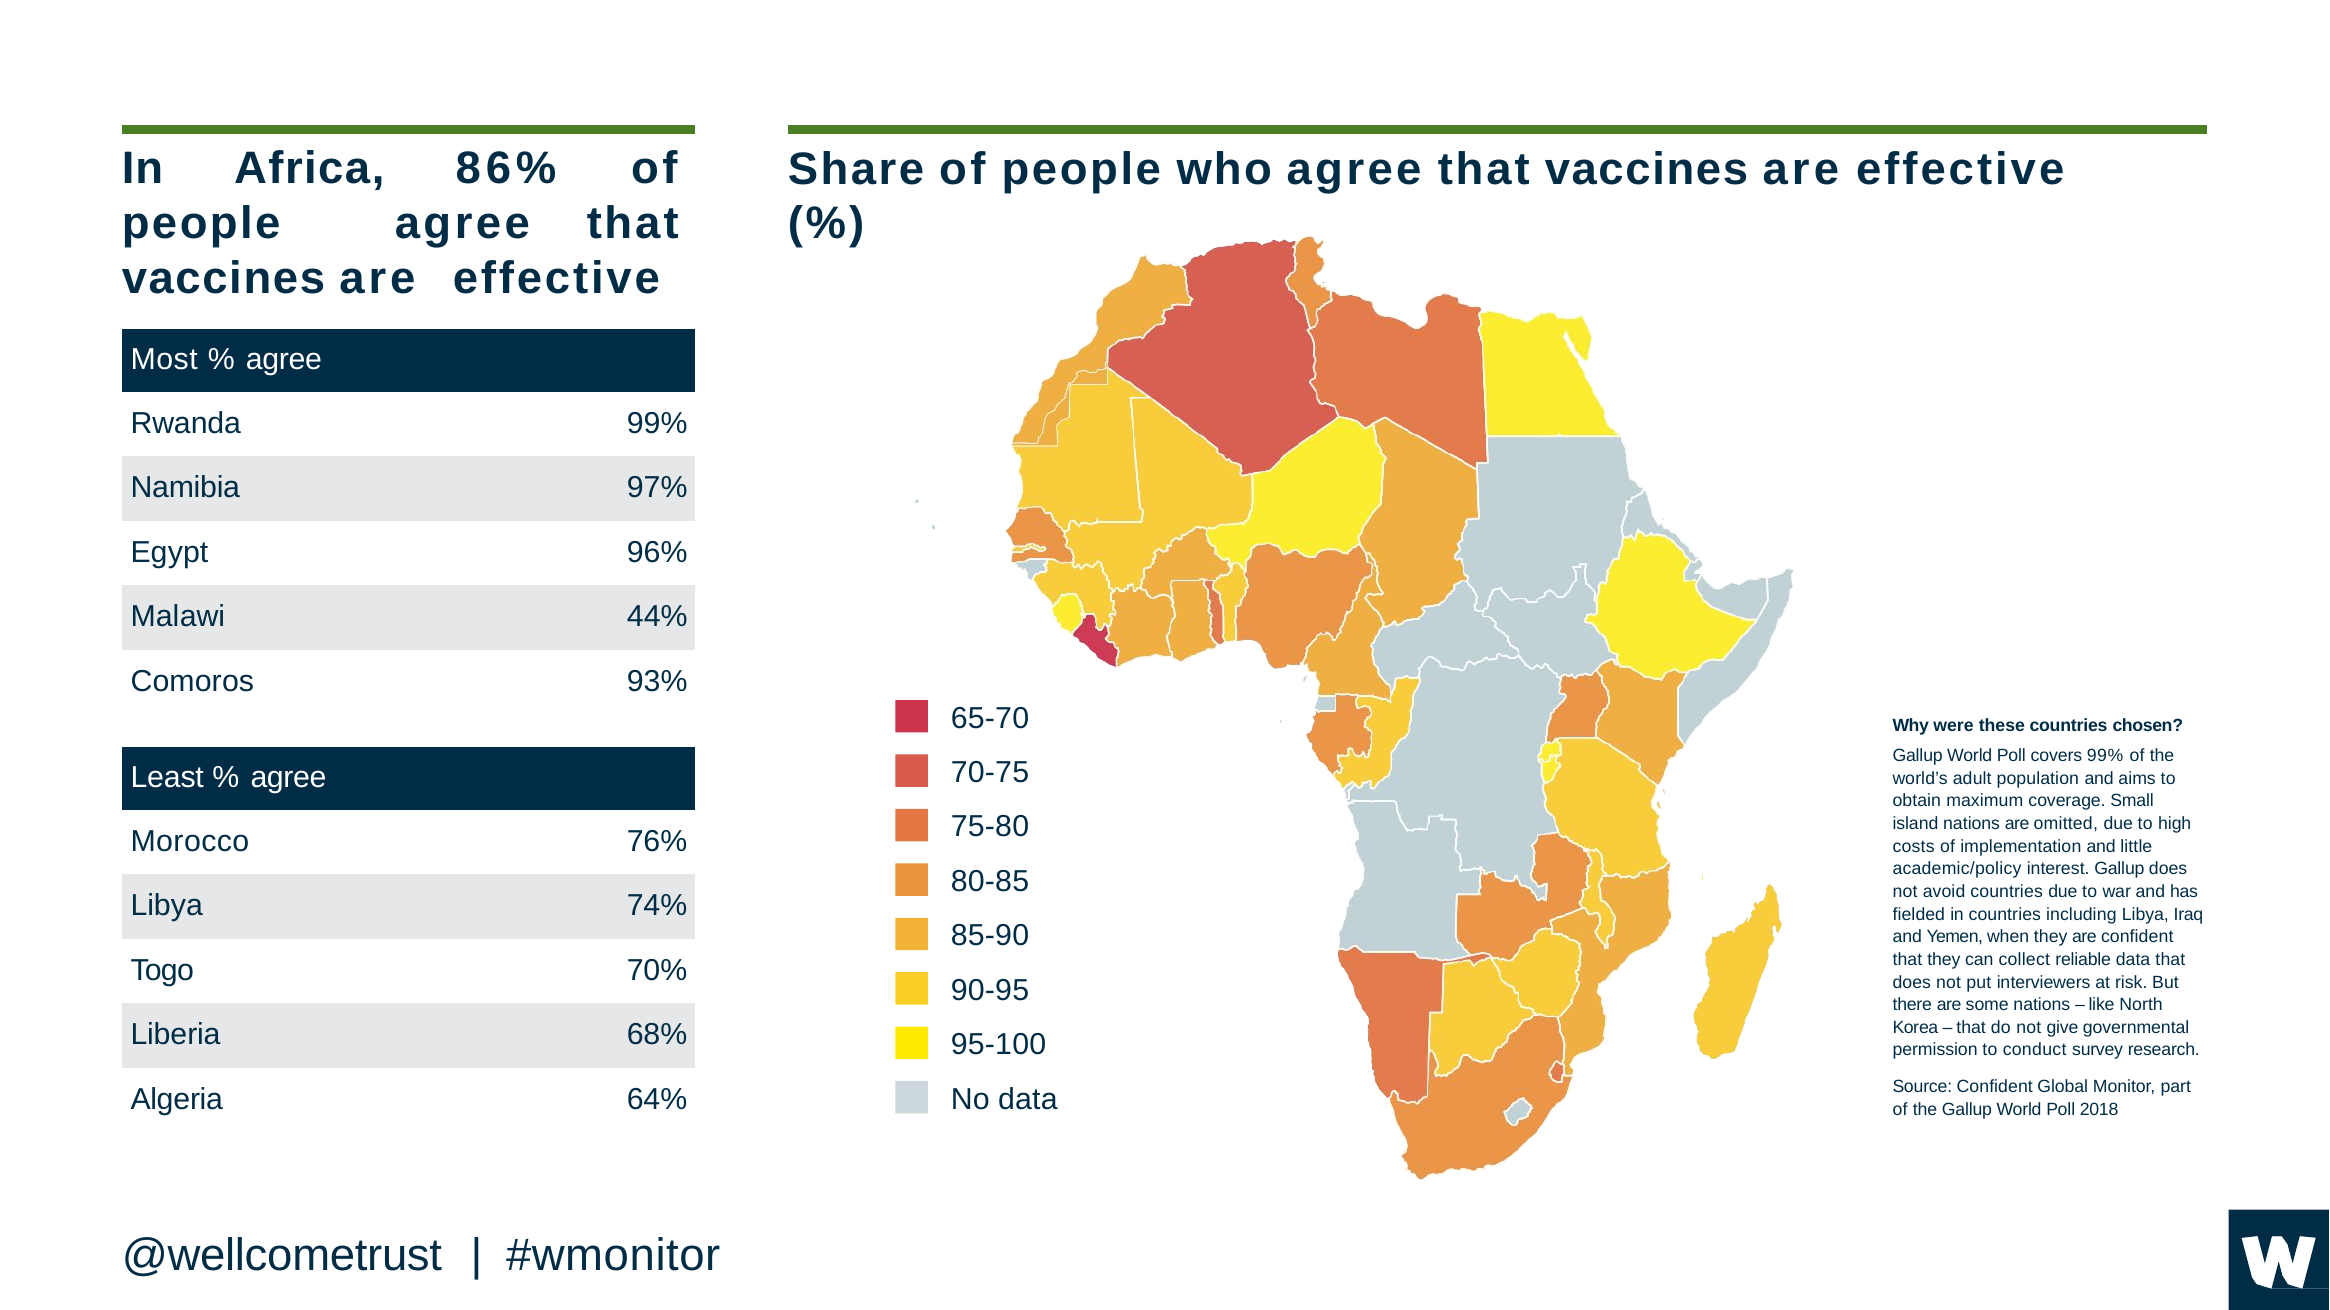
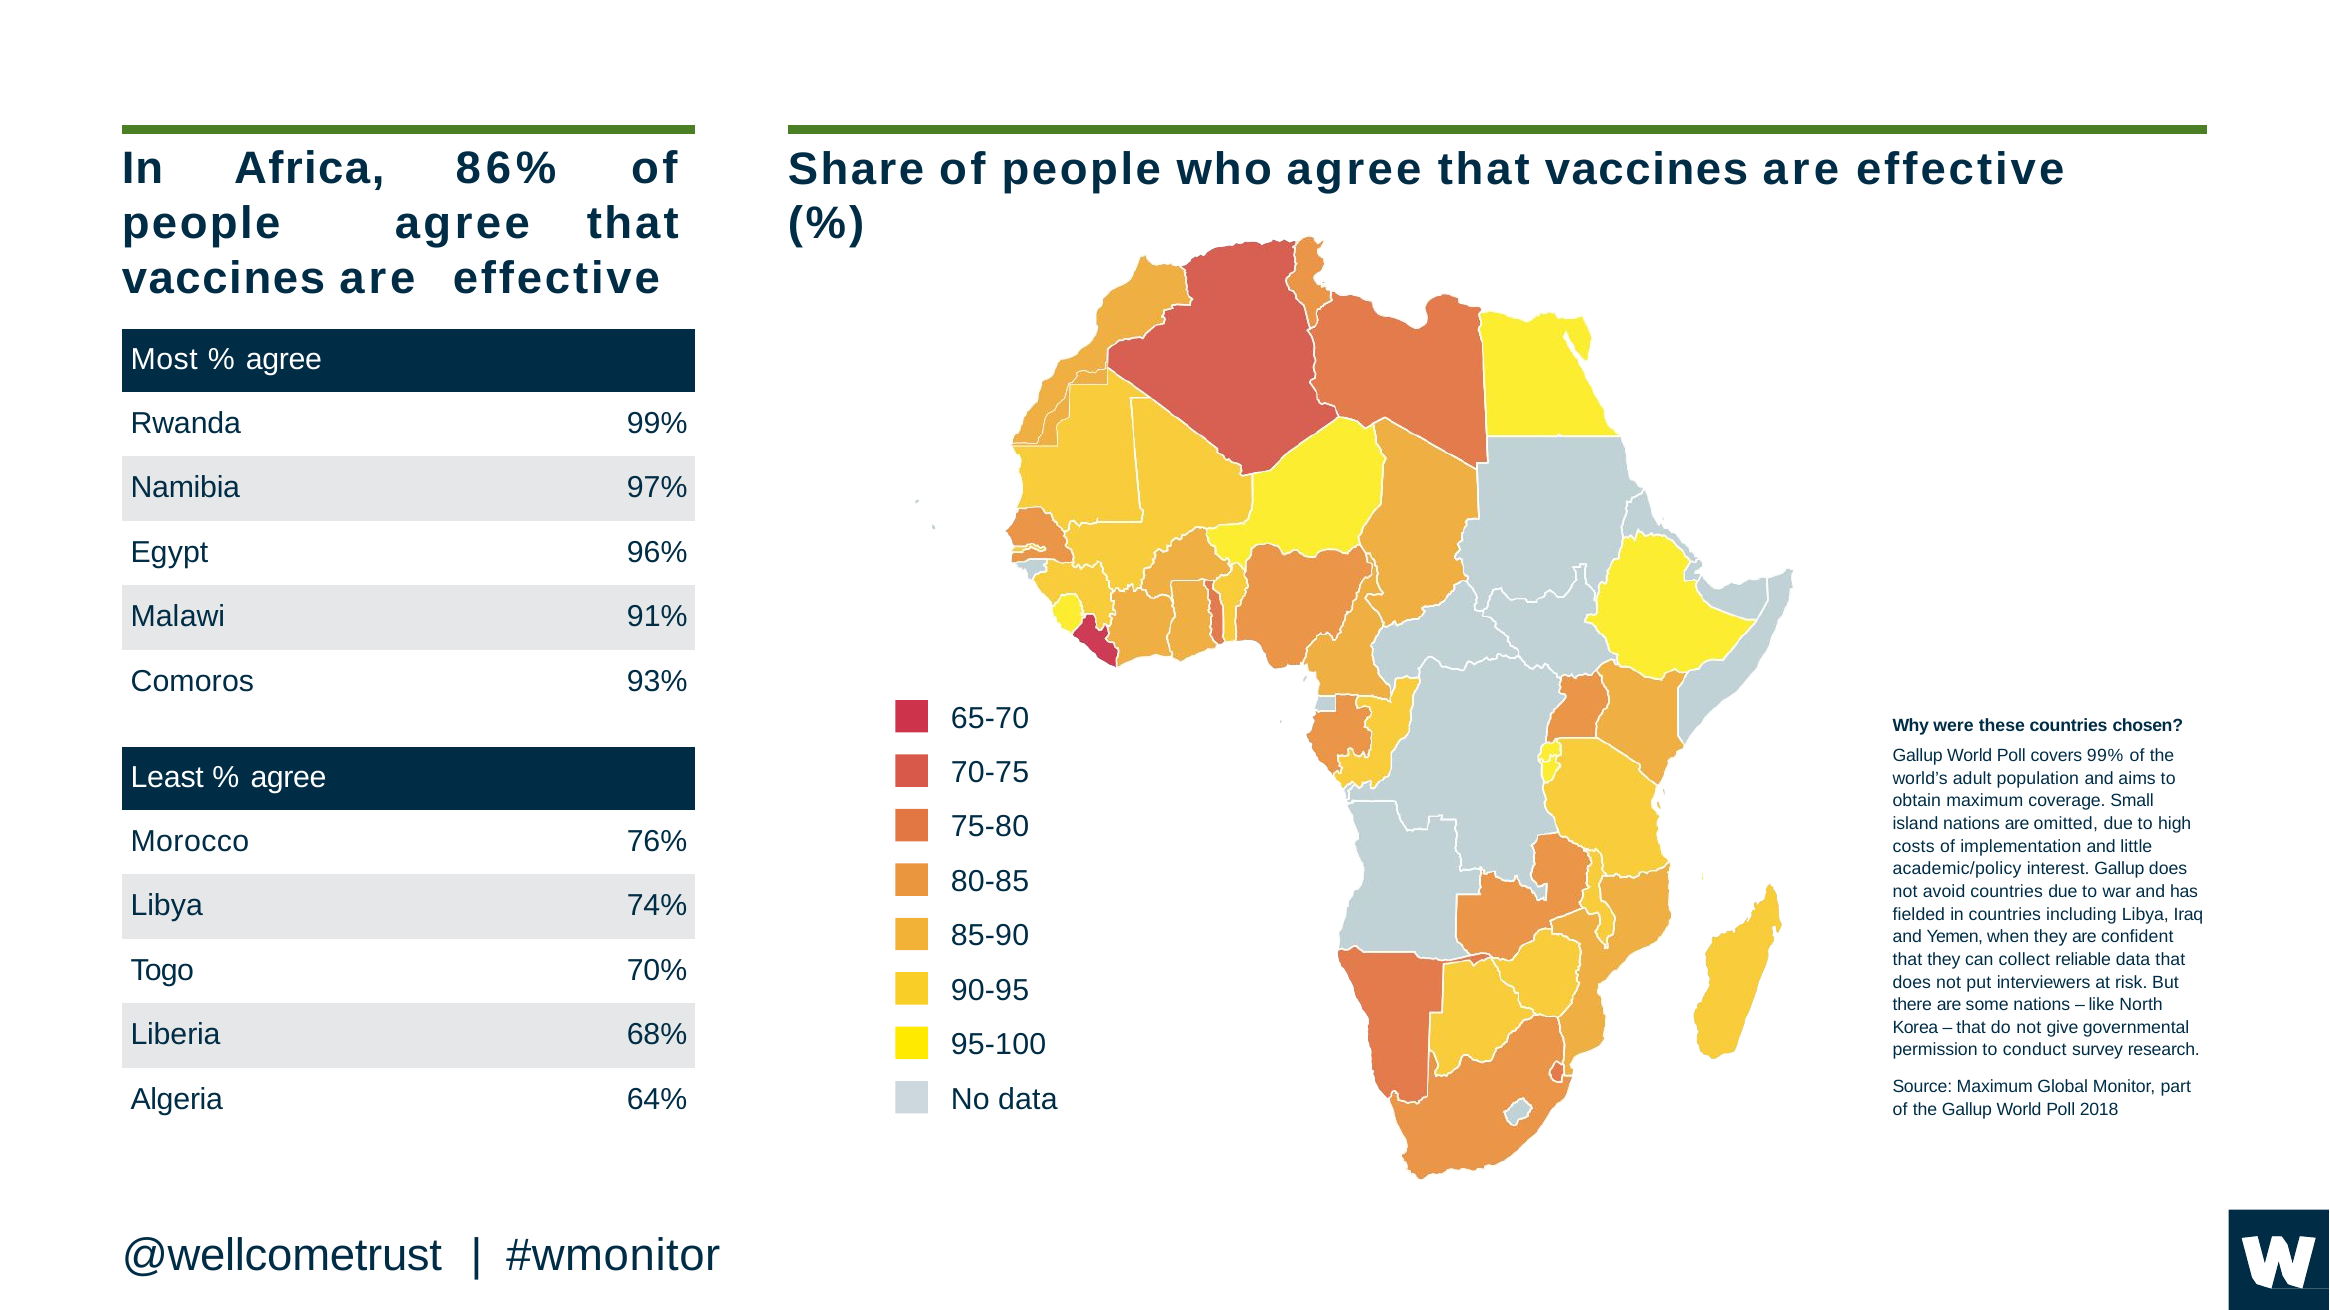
44%: 44% -> 91%
Source Confident: Confident -> Maximum
